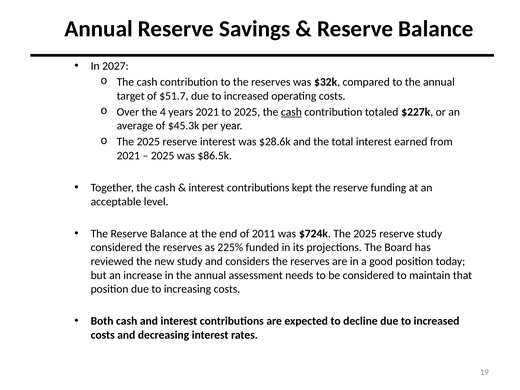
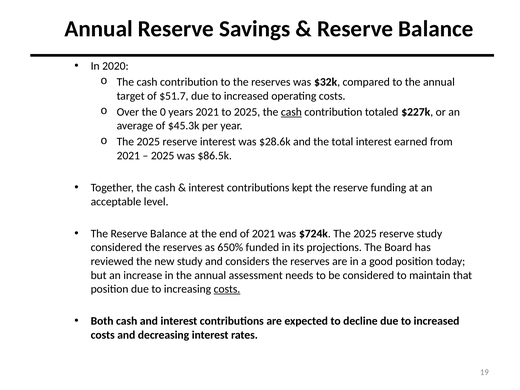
2027: 2027 -> 2020
4: 4 -> 0
of 2011: 2011 -> 2021
225%: 225% -> 650%
costs at (227, 289) underline: none -> present
